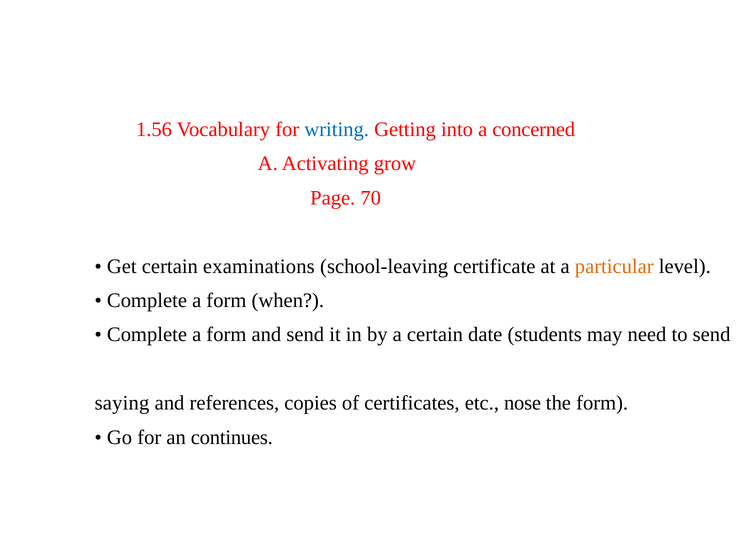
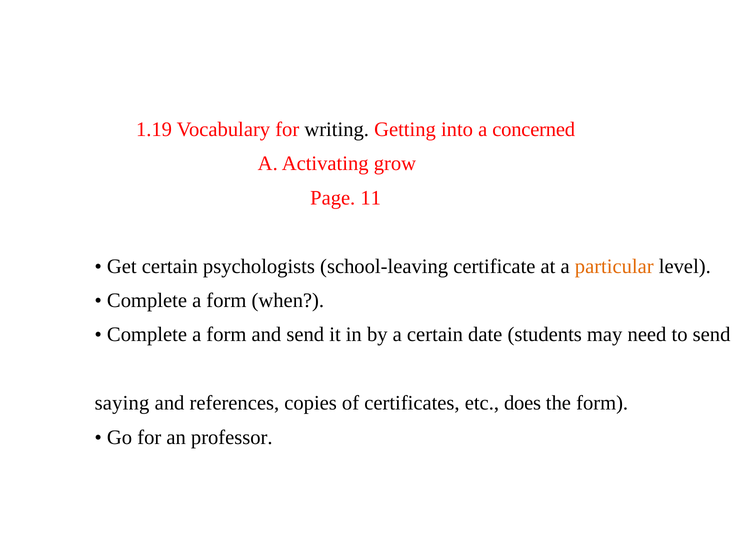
1.56: 1.56 -> 1.19
writing colour: blue -> black
70: 70 -> 11
examinations: examinations -> psychologists
nose: nose -> does
continues: continues -> professor
